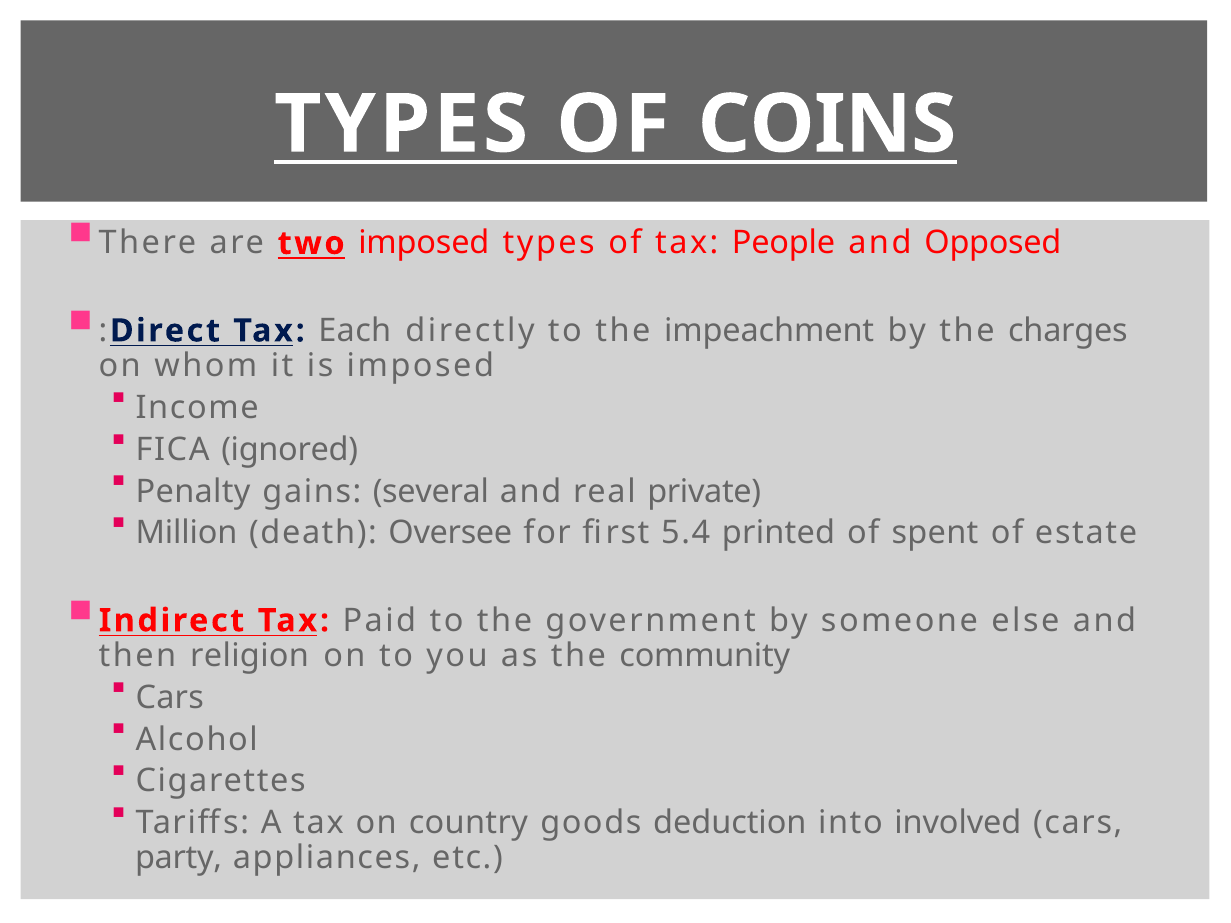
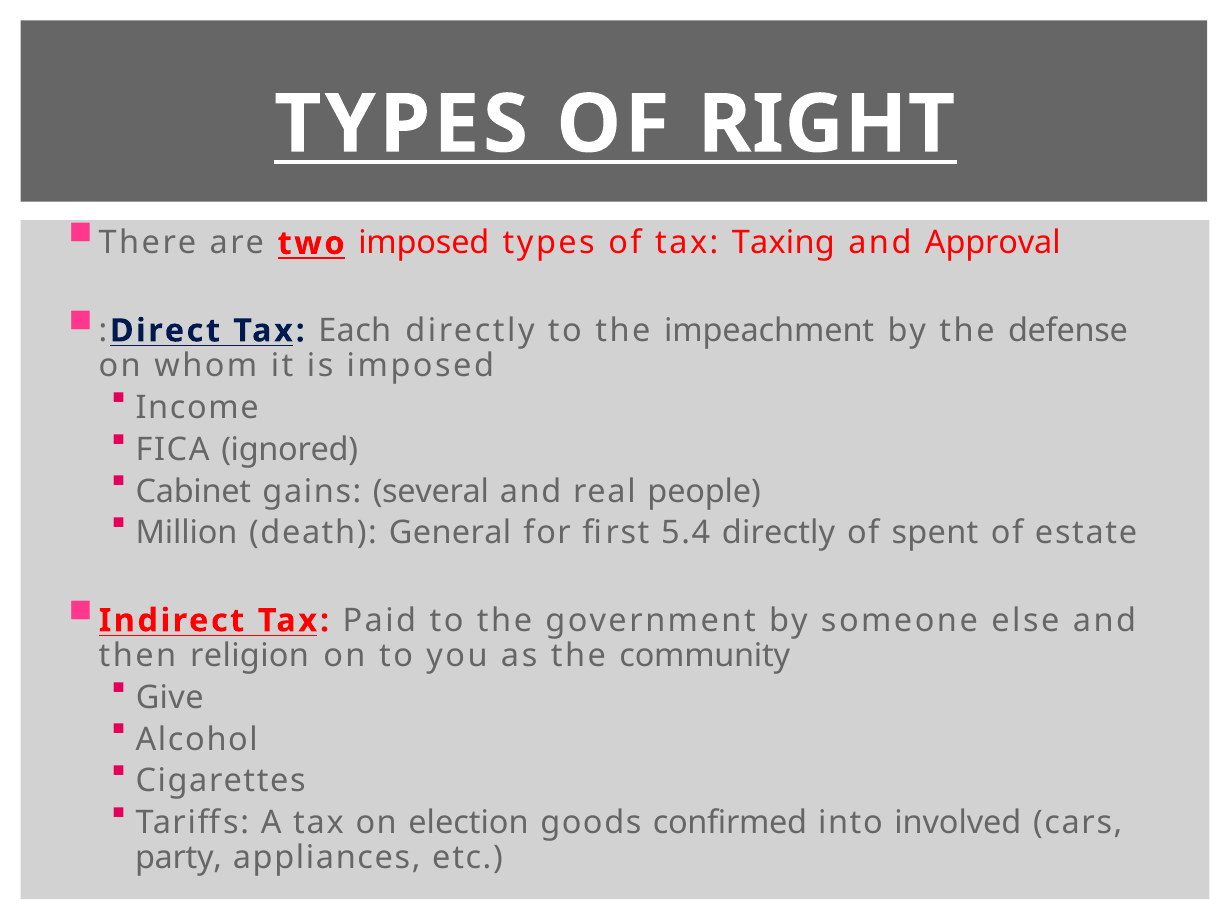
COINS: COINS -> RIGHT
People: People -> Taxing
Opposed: Opposed -> Approval
charges: charges -> defense
Penalty: Penalty -> Cabinet
private: private -> people
Oversee: Oversee -> General
5.4 printed: printed -> directly
Cars at (170, 698): Cars -> Give
country: country -> election
deduction: deduction -> confirmed
